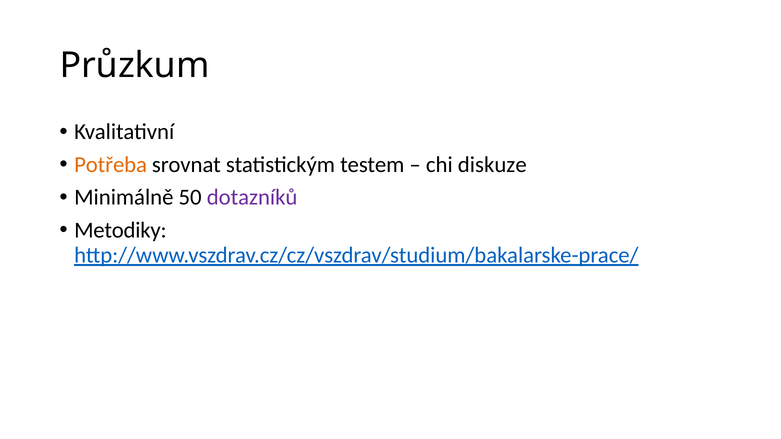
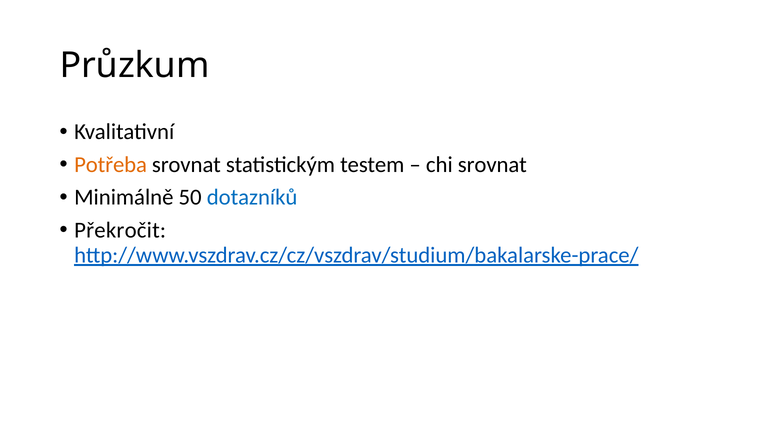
chi diskuze: diskuze -> srovnat
dotazníků colour: purple -> blue
Metodiky: Metodiky -> Překročit
